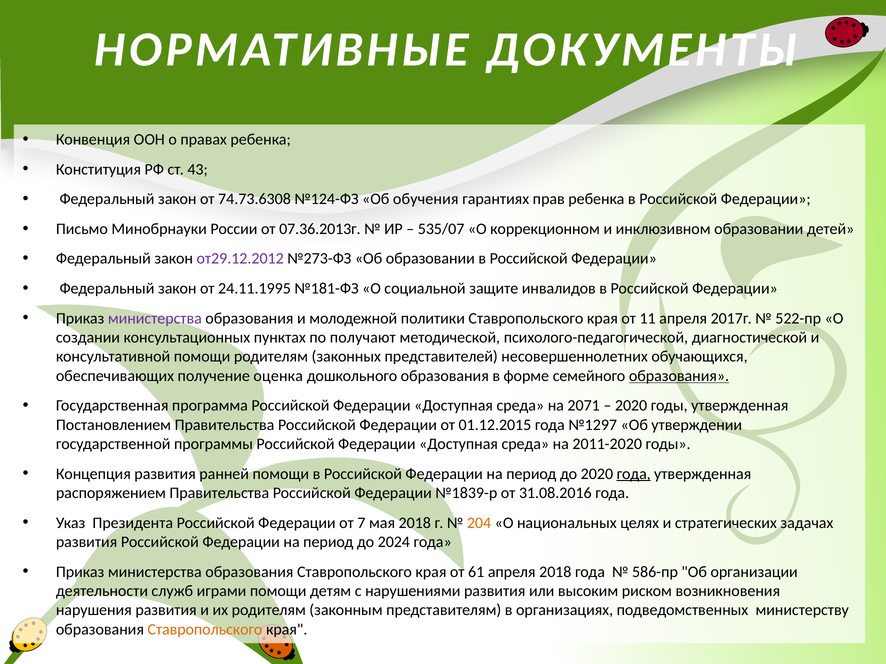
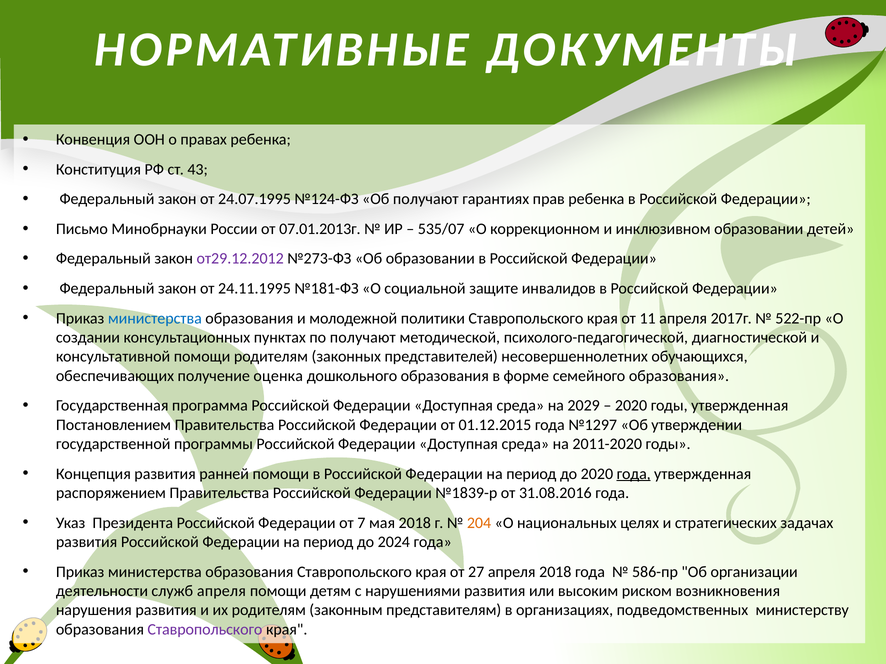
74.73.6308: 74.73.6308 -> 24.07.1995
Об обучения: обучения -> получают
07.36.2013г: 07.36.2013г -> 07.01.2013г
министерства at (155, 318) colour: purple -> blue
образования at (679, 376) underline: present -> none
2071: 2071 -> 2029
61: 61 -> 27
служб играми: играми -> апреля
Ставропольского at (205, 630) colour: orange -> purple
